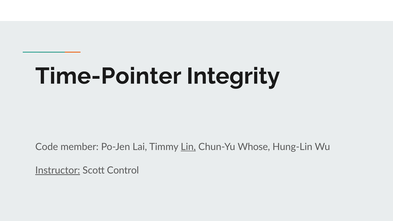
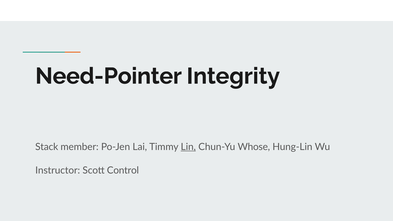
Time-Pointer: Time-Pointer -> Need-Pointer
Code: Code -> Stack
Instructor underline: present -> none
